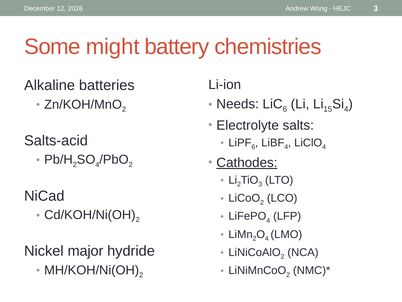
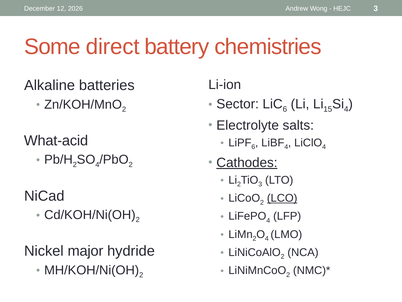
might: might -> direct
Needs: Needs -> Sector
Salts-acid: Salts-acid -> What-acid
LCO underline: none -> present
